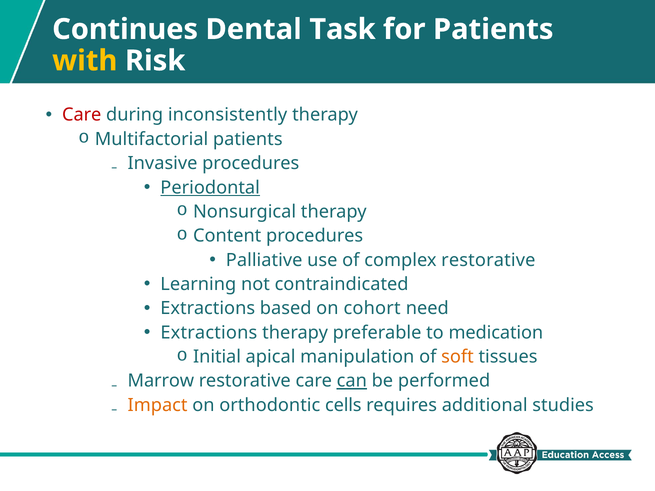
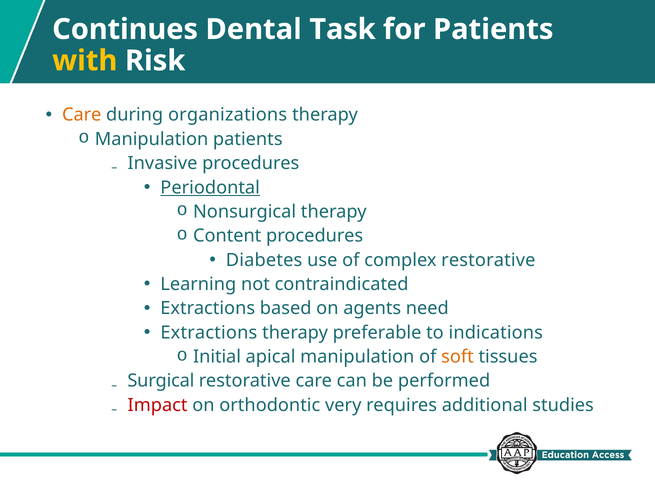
Care at (82, 115) colour: red -> orange
inconsistently: inconsistently -> organizations
Multifactorial at (152, 139): Multifactorial -> Manipulation
Palliative: Palliative -> Diabetes
cohort: cohort -> agents
medication: medication -> indications
Marrow: Marrow -> Surgical
can underline: present -> none
Impact colour: orange -> red
cells: cells -> very
